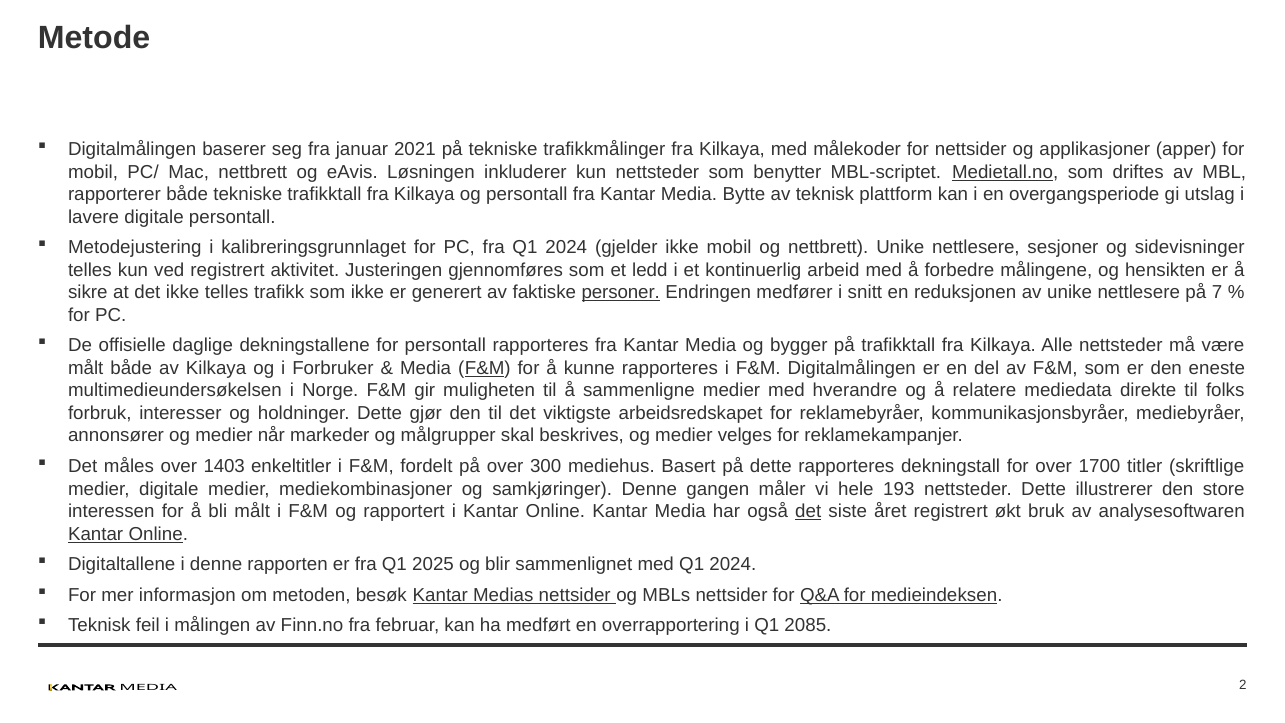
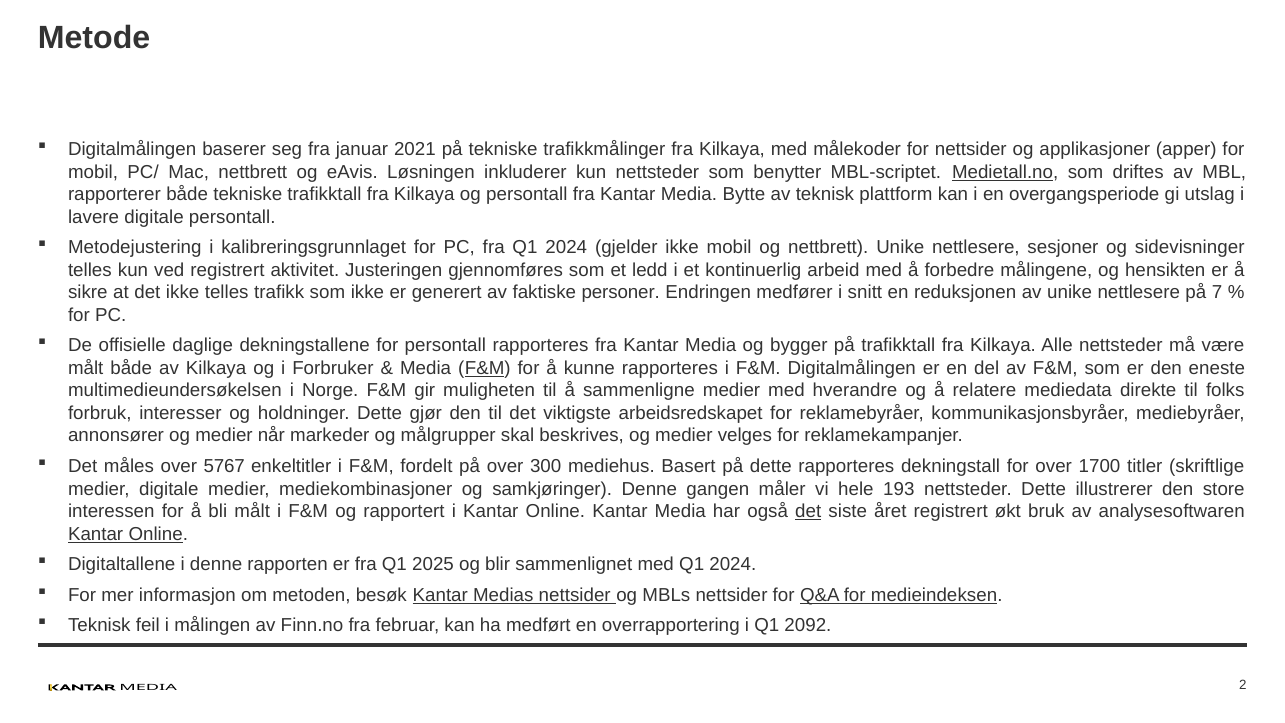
personer underline: present -> none
1403: 1403 -> 5767
2085: 2085 -> 2092
